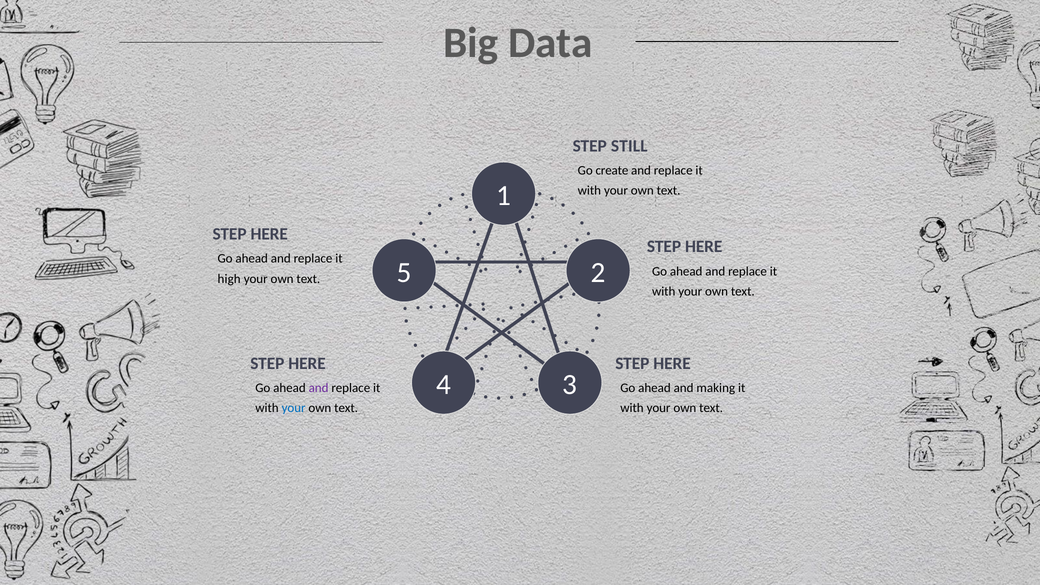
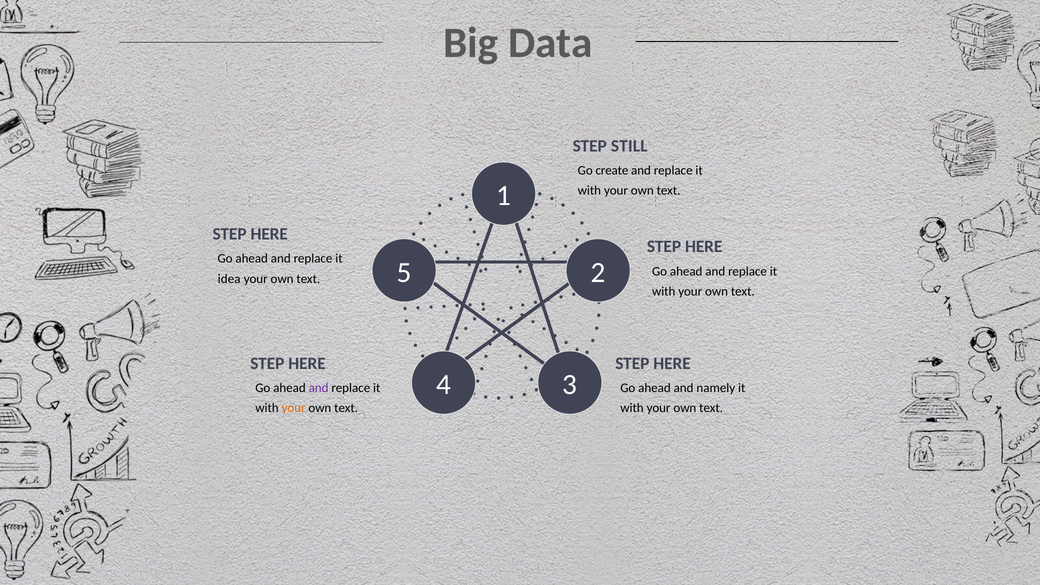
high: high -> idea
making: making -> namely
your at (294, 408) colour: blue -> orange
